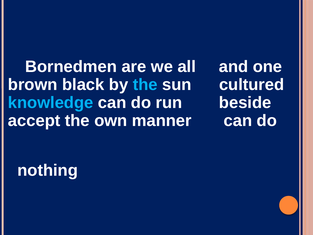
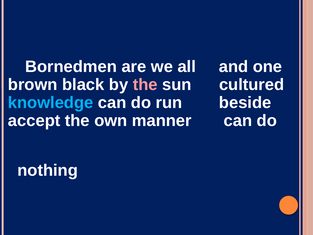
the at (145, 85) colour: light blue -> pink
